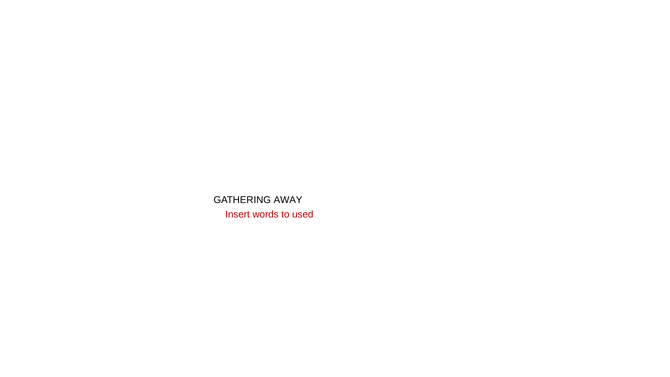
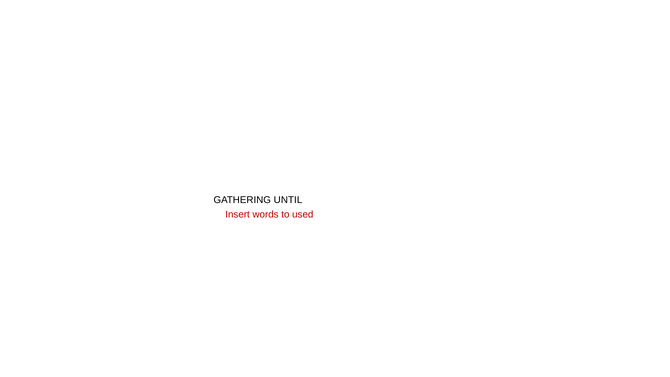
AWAY: AWAY -> UNTIL
